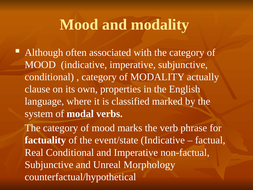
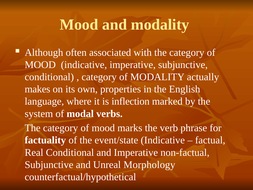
clause: clause -> makes
classified: classified -> inflection
